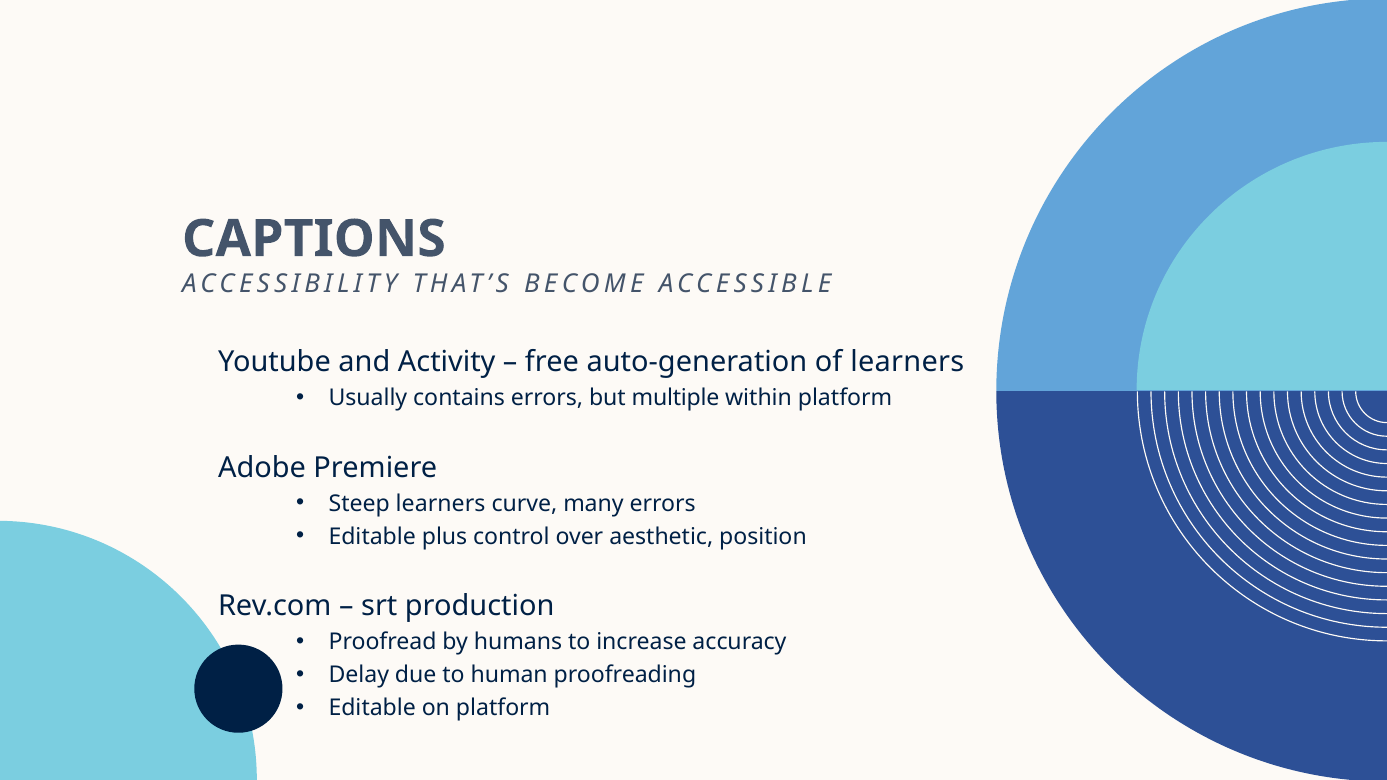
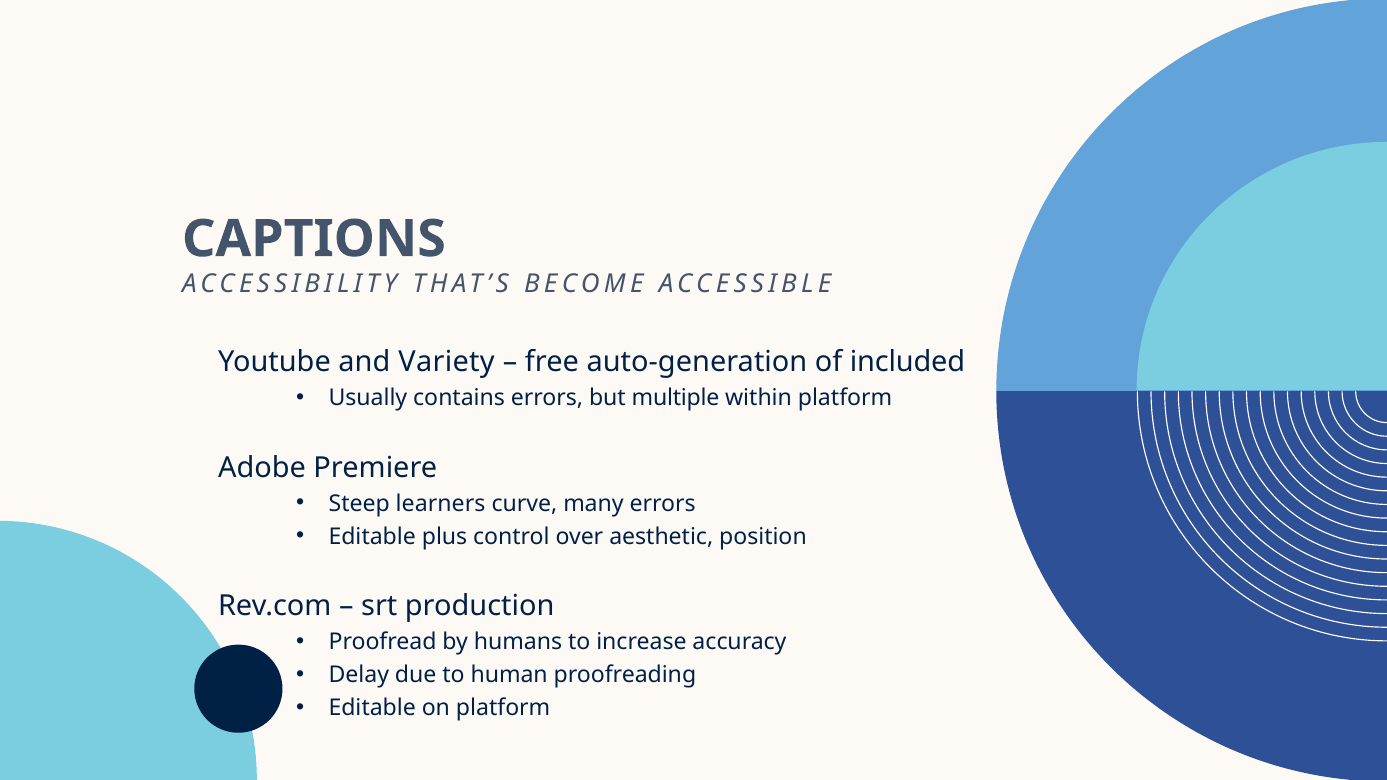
Activity: Activity -> Variety
of learners: learners -> included
